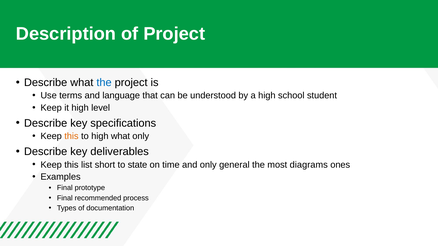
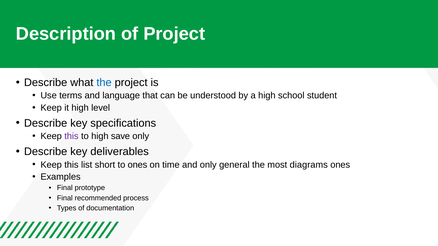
this at (71, 136) colour: orange -> purple
high what: what -> save
to state: state -> ones
